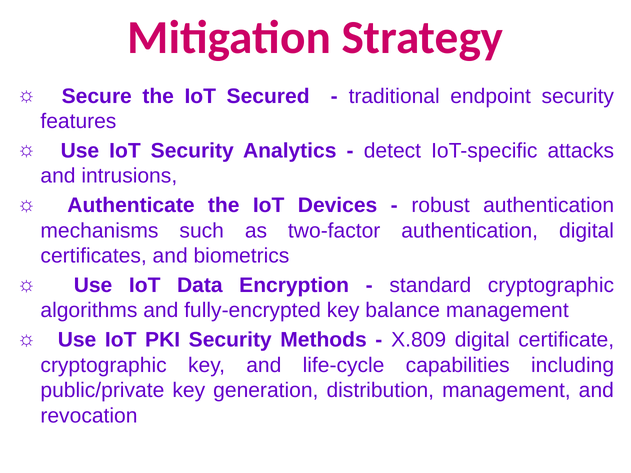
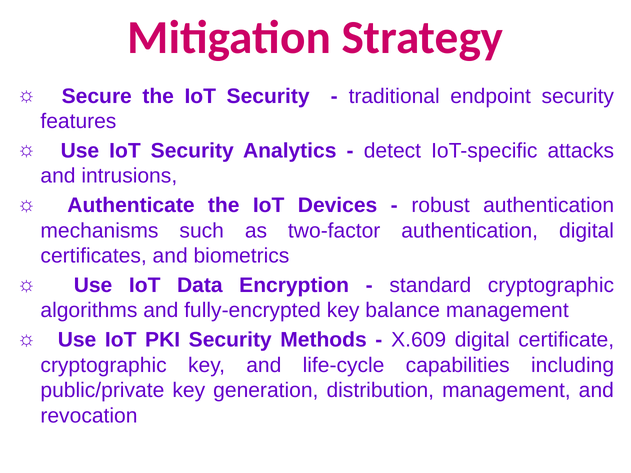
the IoT Secured: Secured -> Security
X.809: X.809 -> X.609
